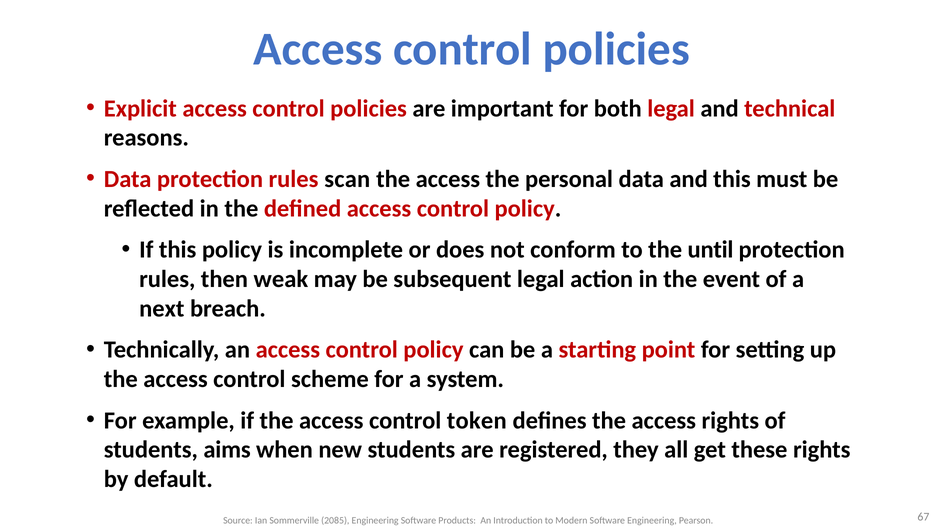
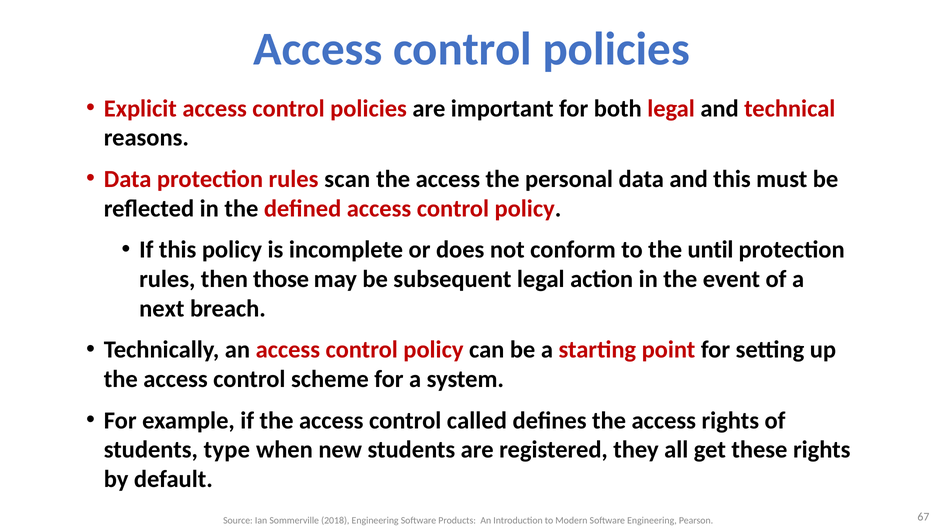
weak: weak -> those
token: token -> called
aims: aims -> type
2085: 2085 -> 2018
